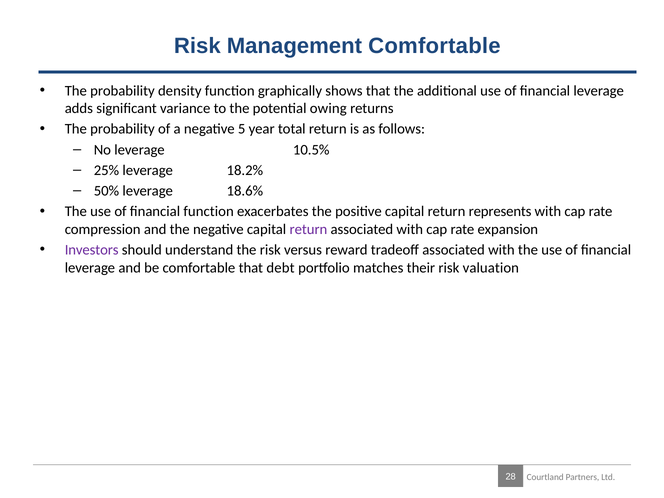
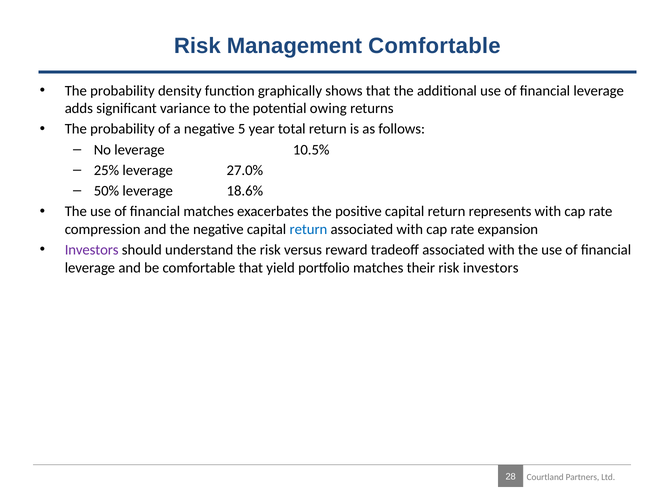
18.2%: 18.2% -> 27.0%
financial function: function -> matches
return at (308, 229) colour: purple -> blue
debt: debt -> yield
risk valuation: valuation -> investors
